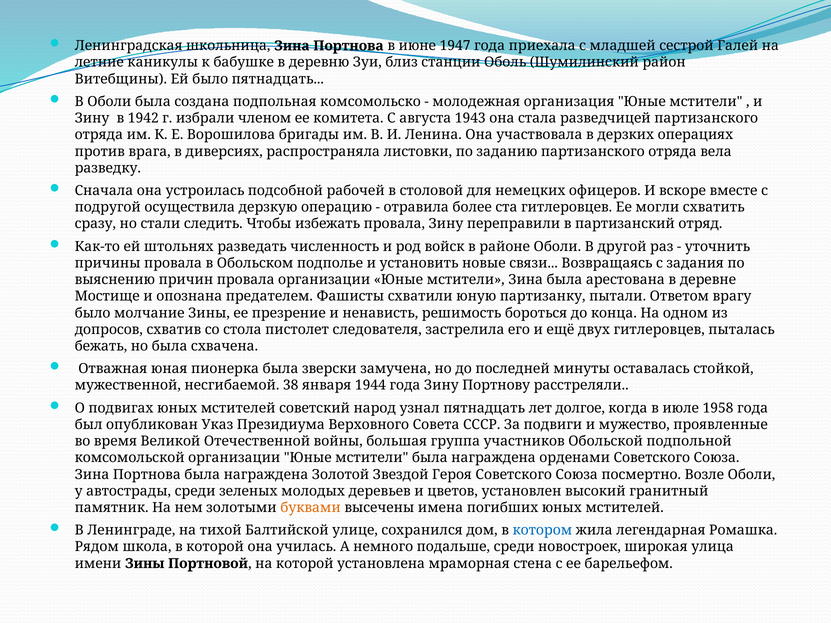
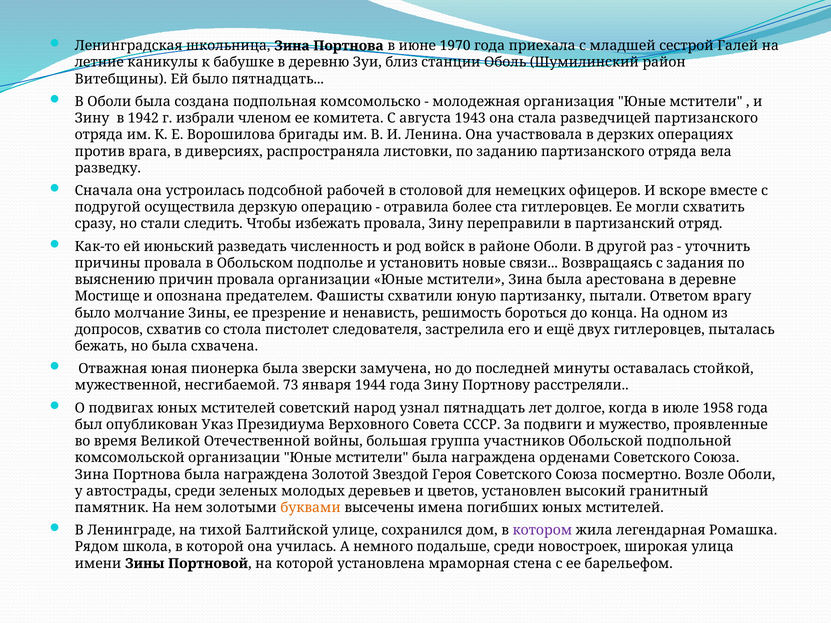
1947: 1947 -> 1970
штольнях: штольнях -> июньский
38: 38 -> 73
котором colour: blue -> purple
